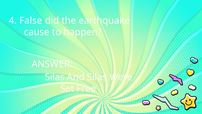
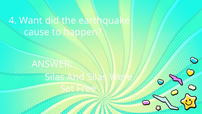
False: False -> Want
